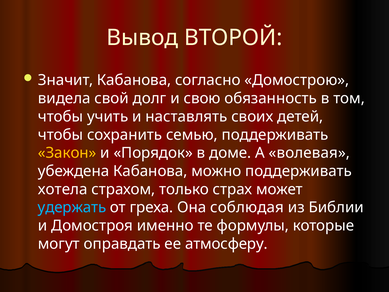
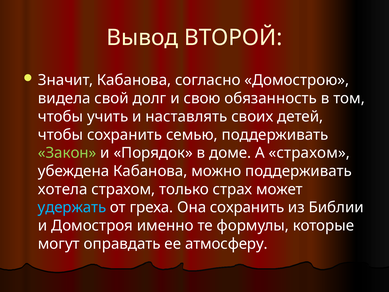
Закон colour: yellow -> light green
А волевая: волевая -> страхом
Она соблюдая: соблюдая -> сохранить
